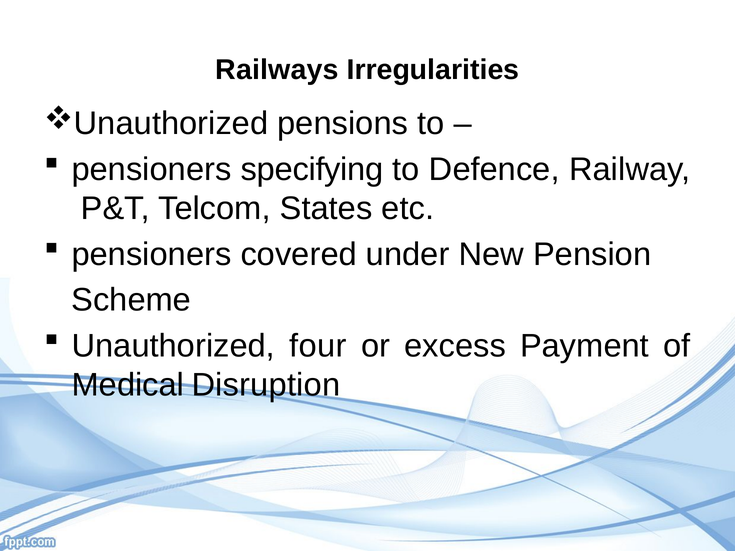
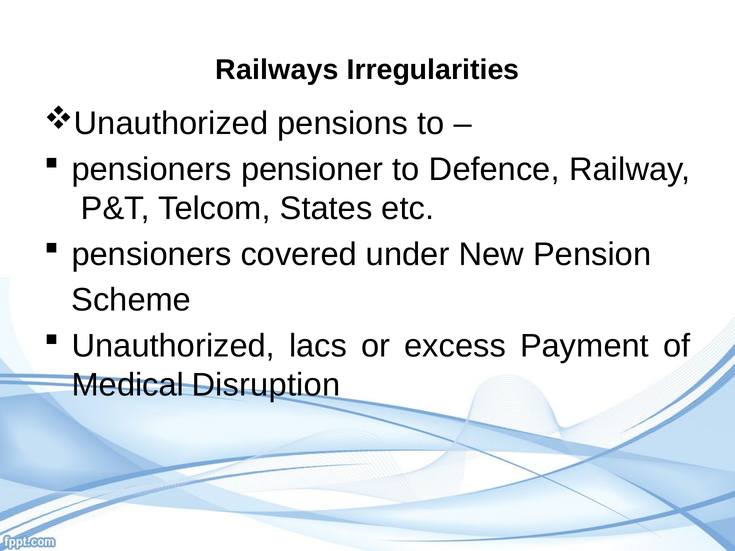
specifying: specifying -> pensioner
four: four -> lacs
